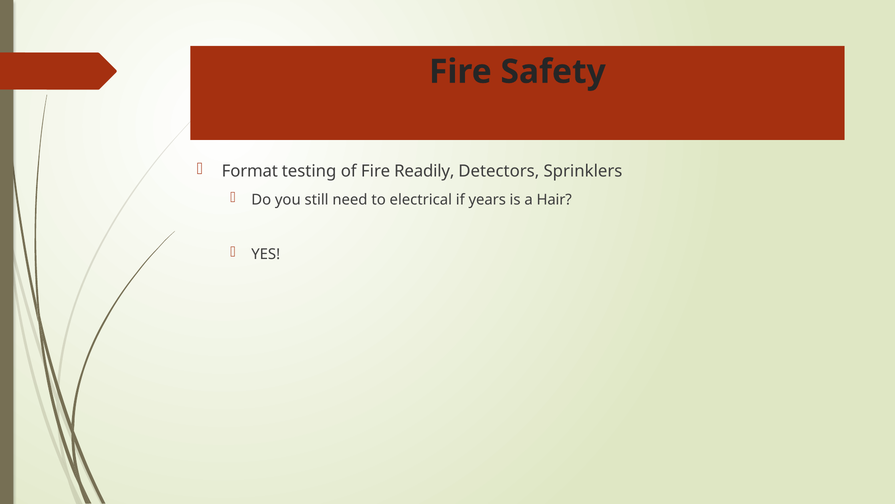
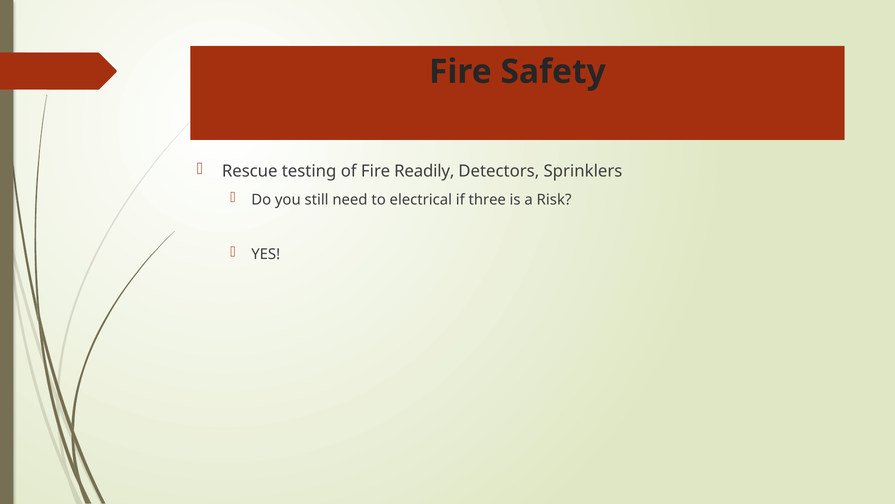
Format: Format -> Rescue
years: years -> three
Hair: Hair -> Risk
